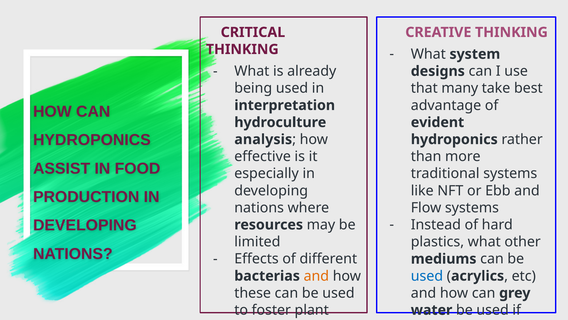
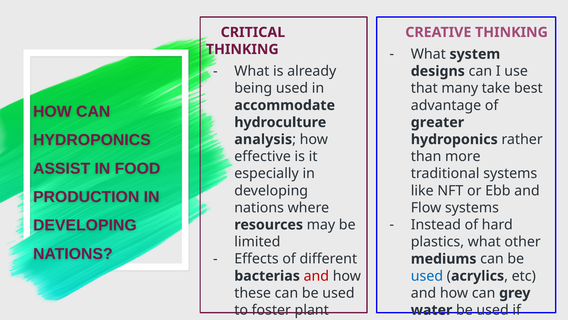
interpretation: interpretation -> accommodate
evident: evident -> greater
and at (316, 276) colour: orange -> red
